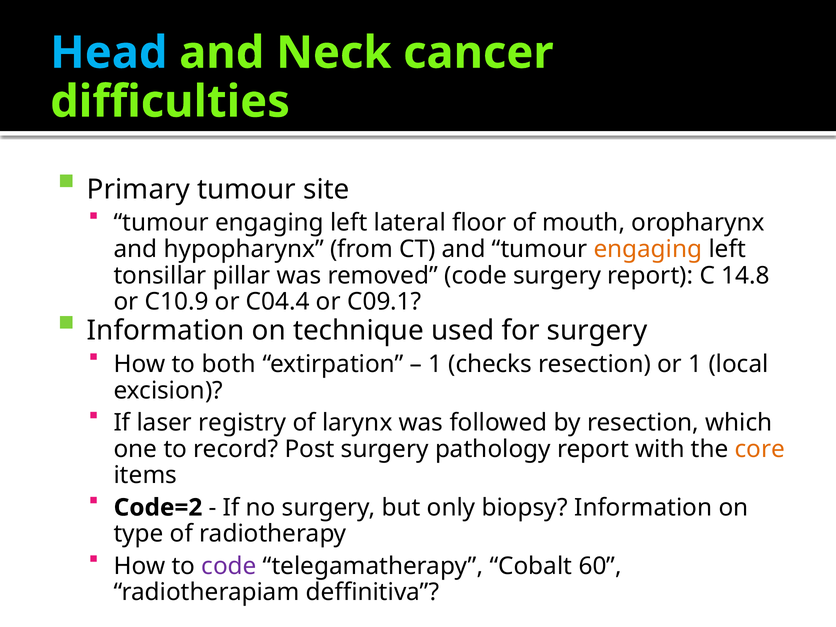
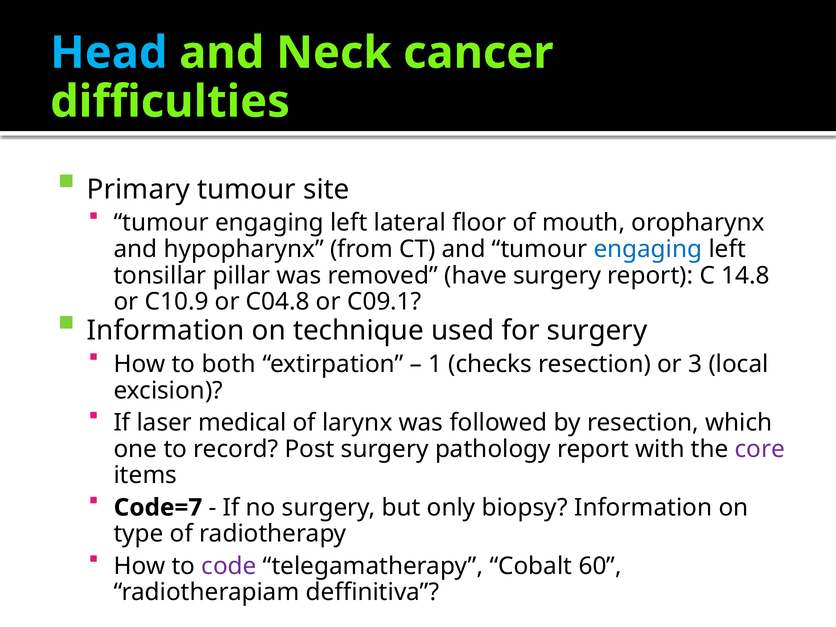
engaging at (648, 249) colour: orange -> blue
removed code: code -> have
C04.4: C04.4 -> C04.8
or 1: 1 -> 3
registry: registry -> medical
core colour: orange -> purple
Code=2: Code=2 -> Code=7
